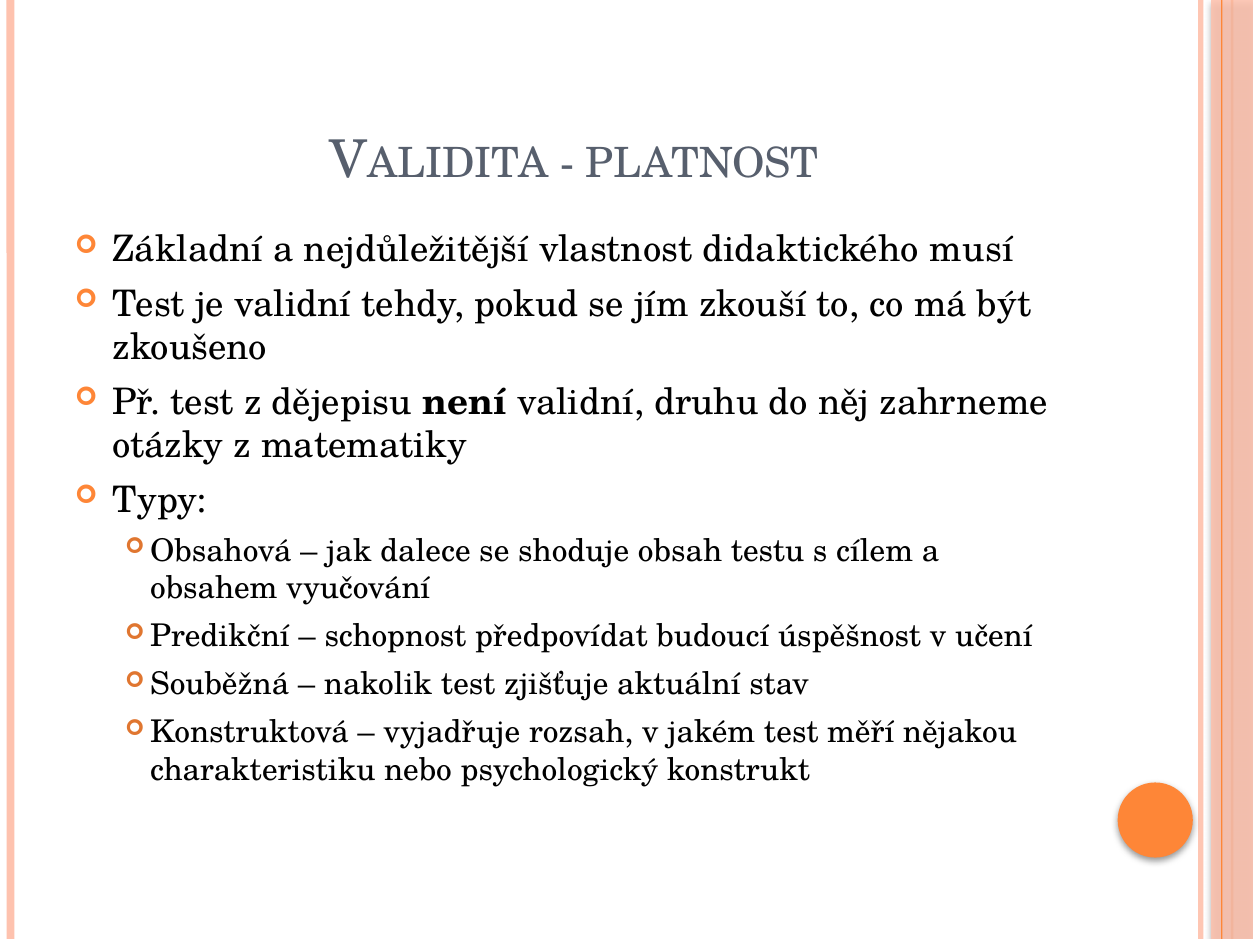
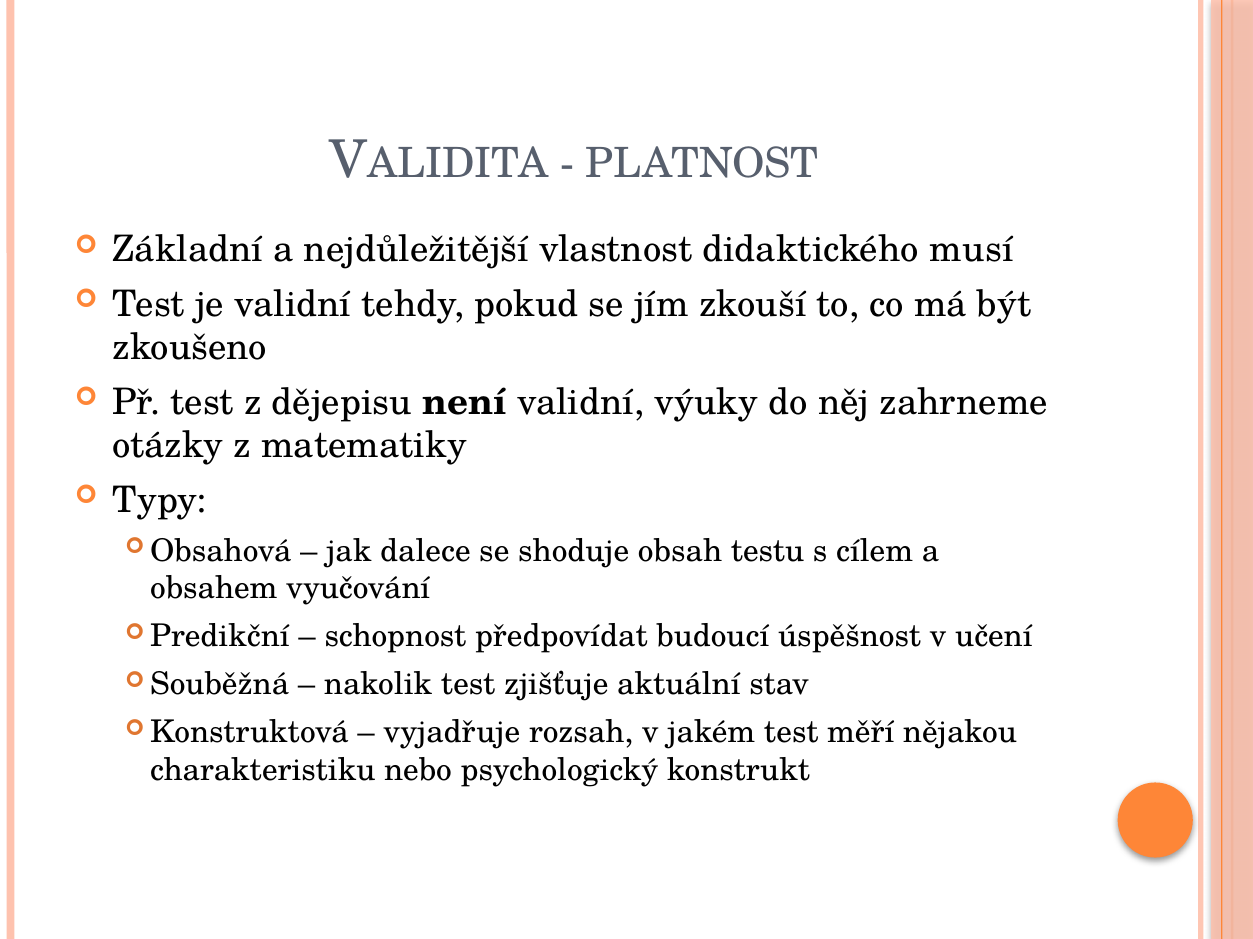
druhu: druhu -> výuky
